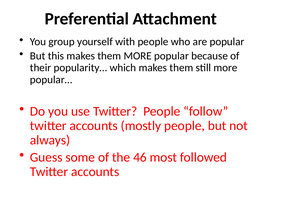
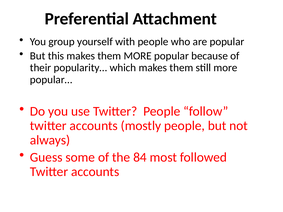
46: 46 -> 84
